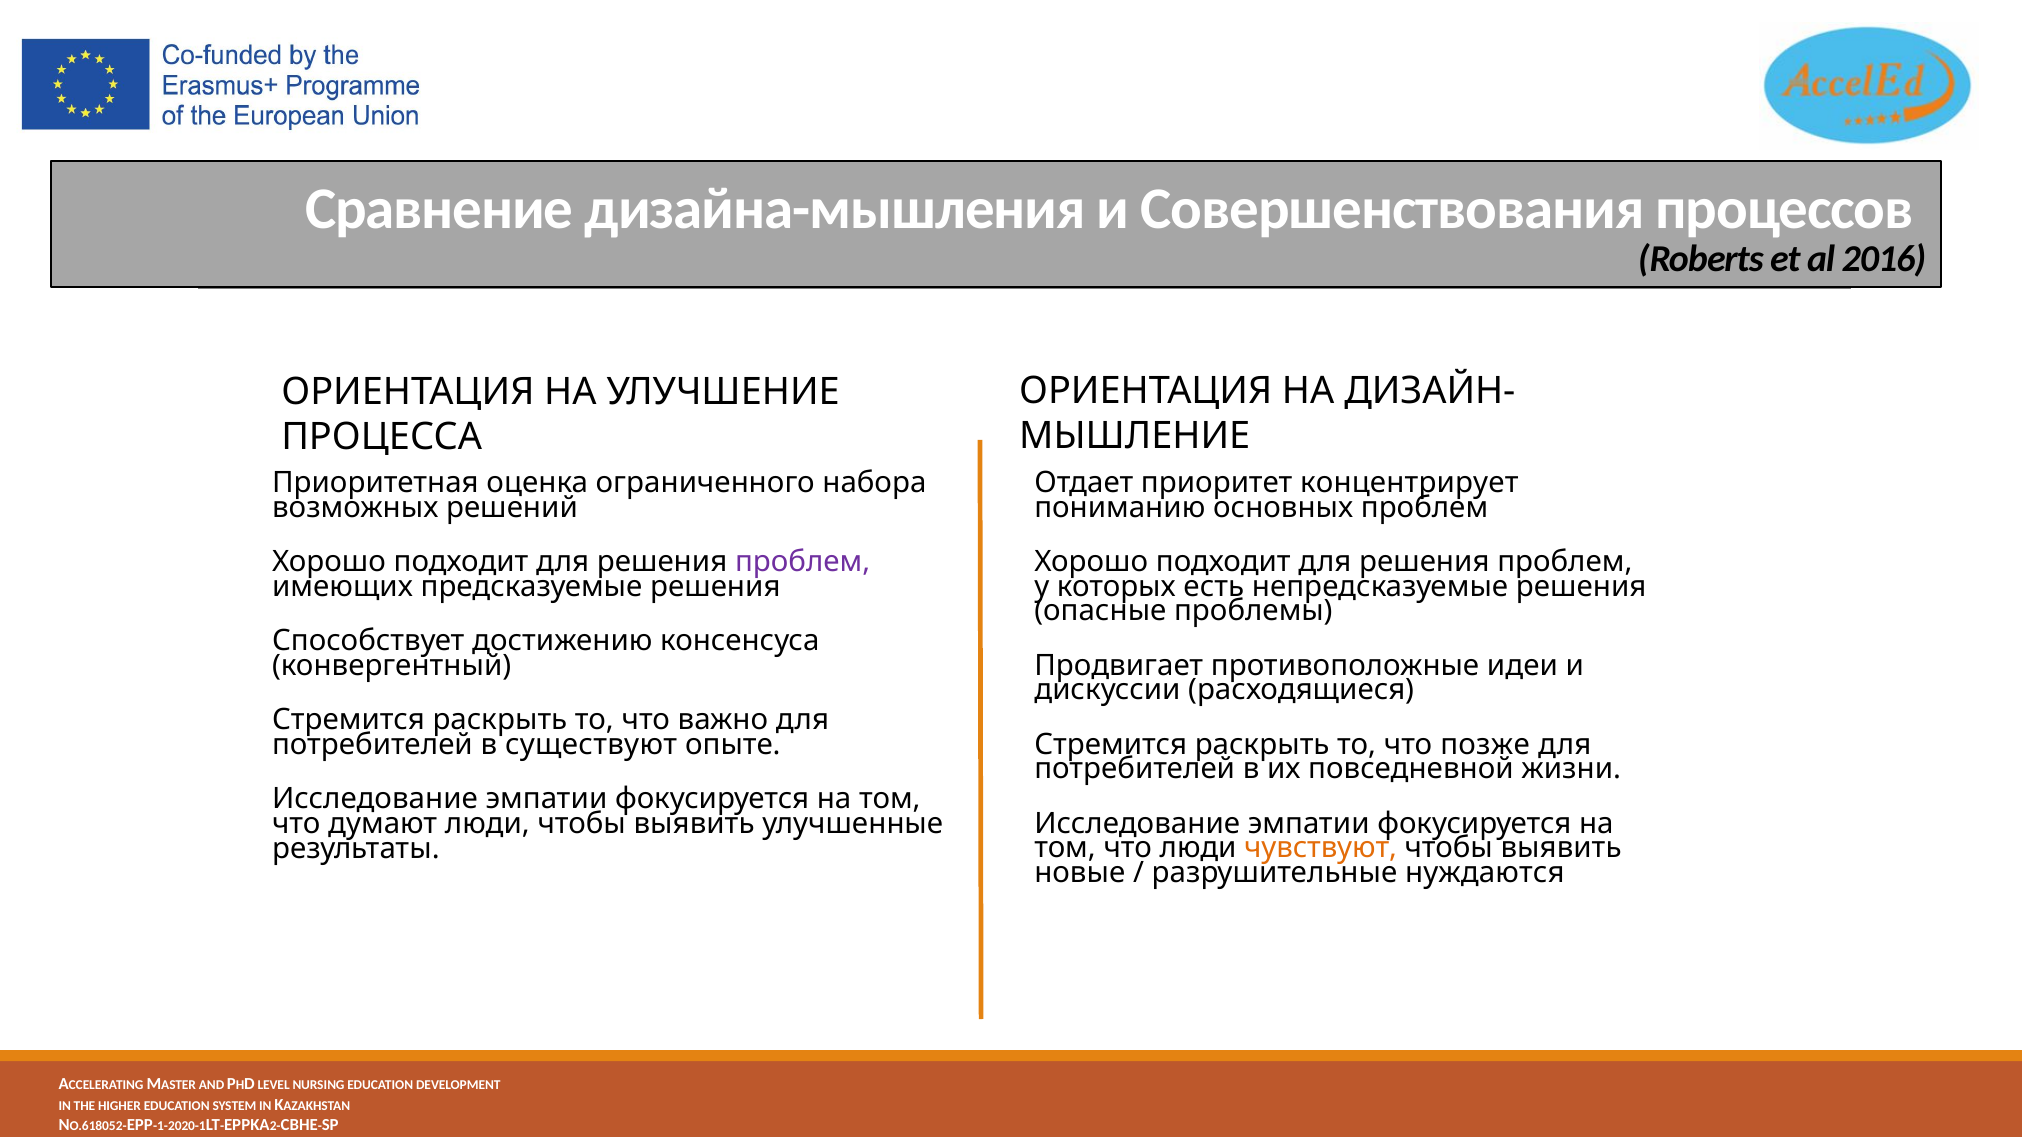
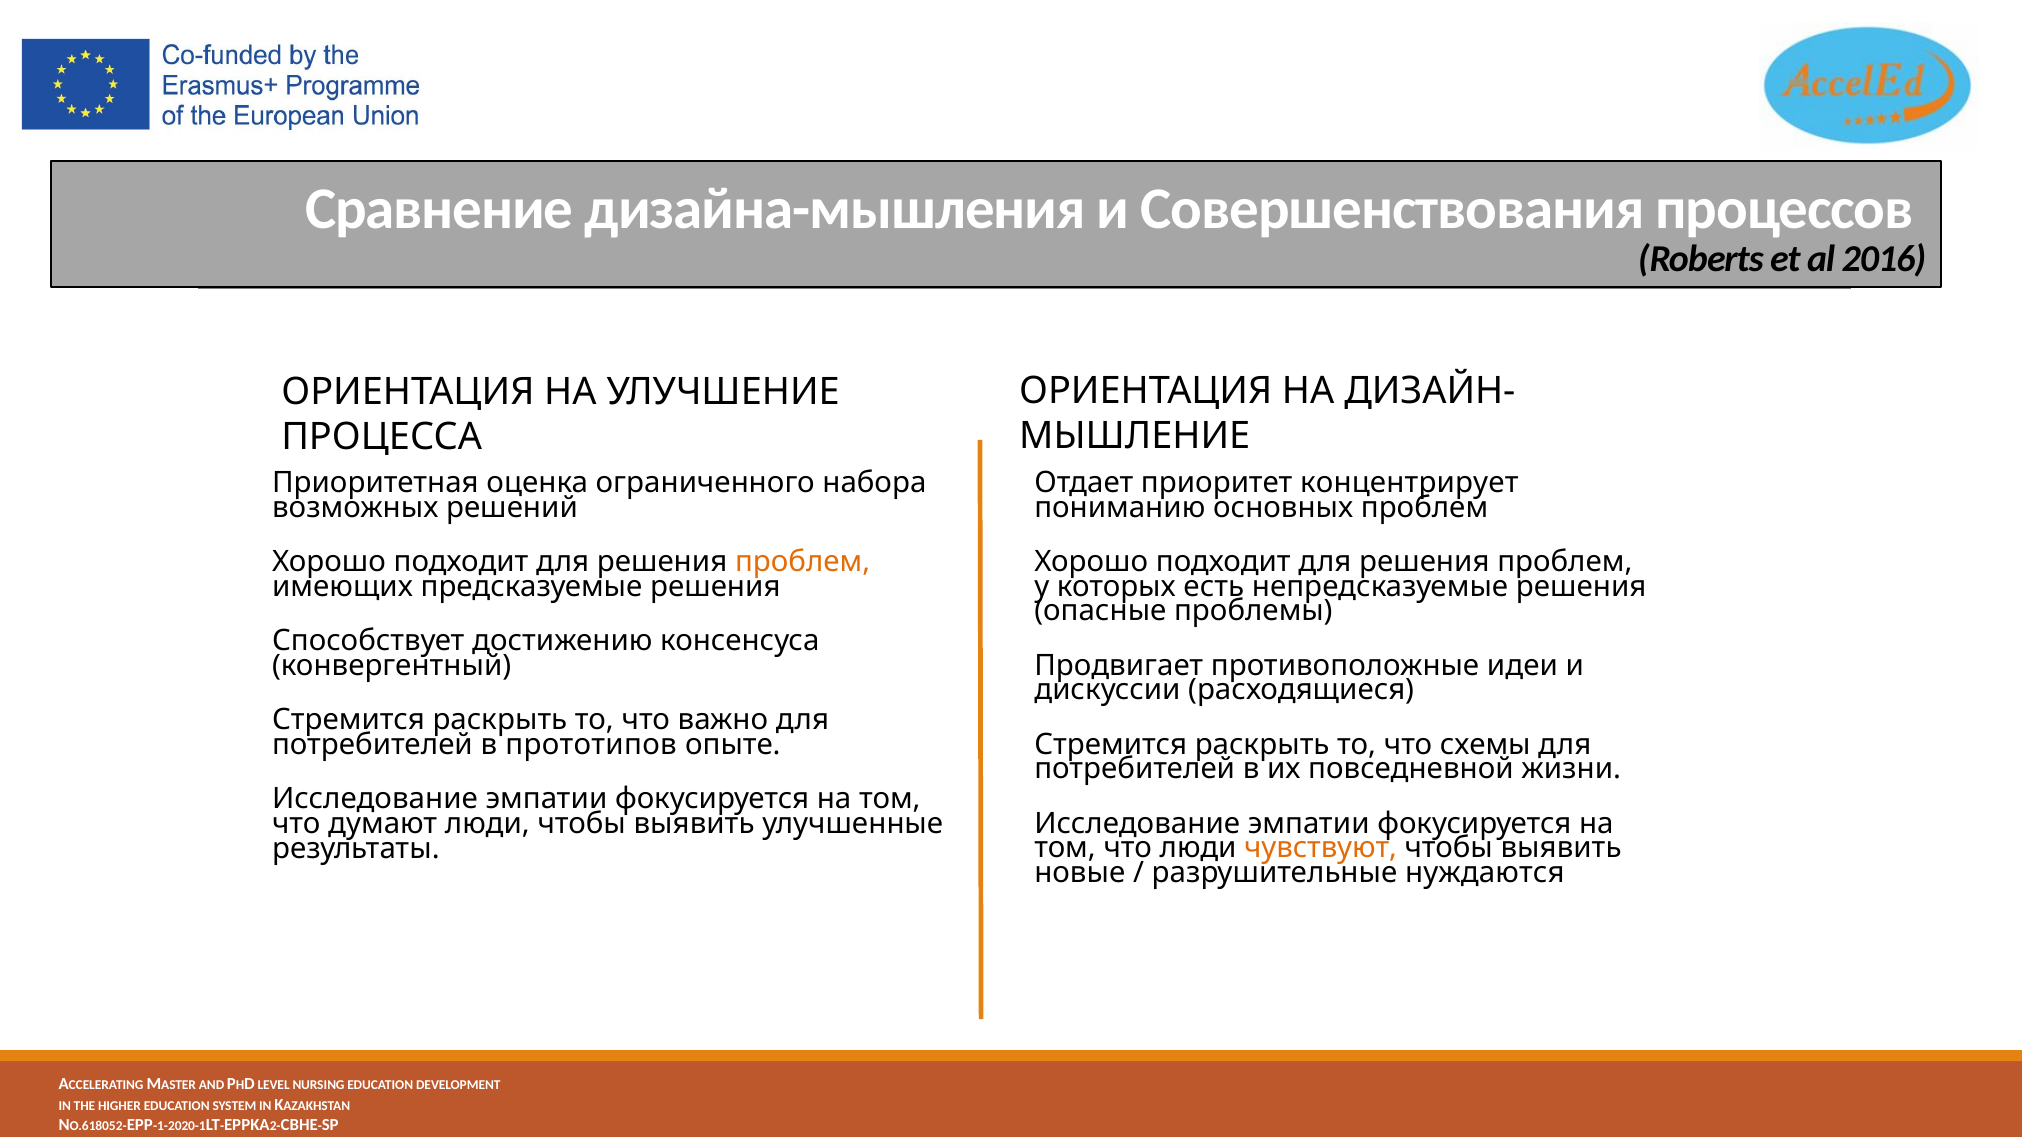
проблем at (803, 562) colour: purple -> orange
существуют: существуют -> прототипов
позже: позже -> схемы
